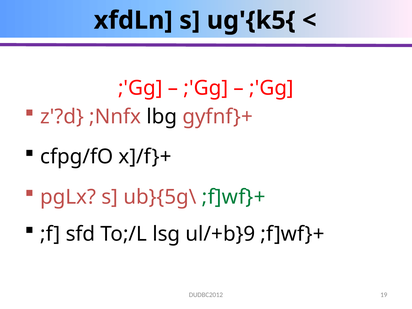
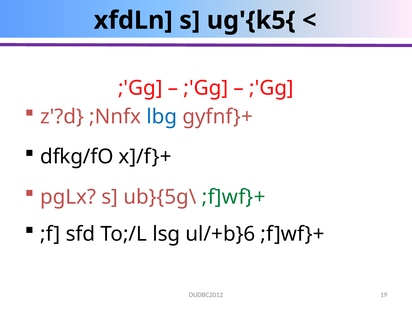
lbg colour: black -> blue
cfpg/fO: cfpg/fO -> dfkg/fO
ul/+b}9: ul/+b}9 -> ul/+b}6
